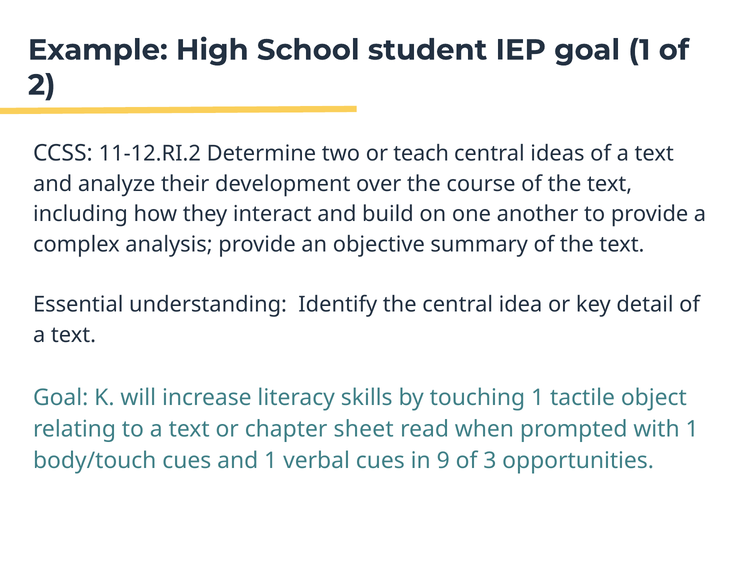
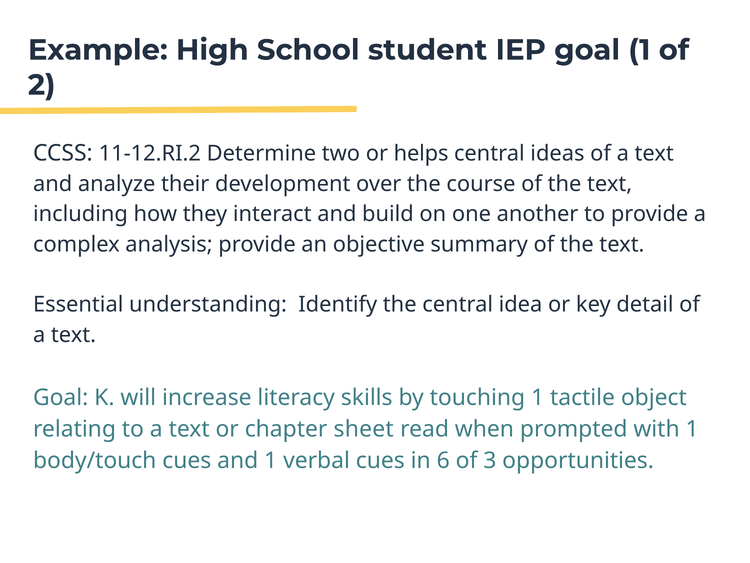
teach: teach -> helps
9: 9 -> 6
